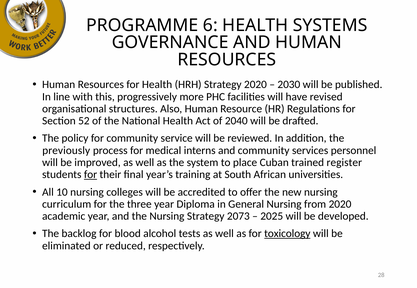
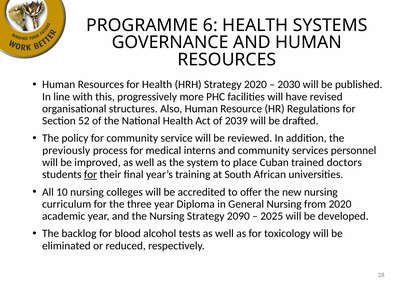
2040: 2040 -> 2039
register: register -> doctors
2073: 2073 -> 2090
toxicology underline: present -> none
